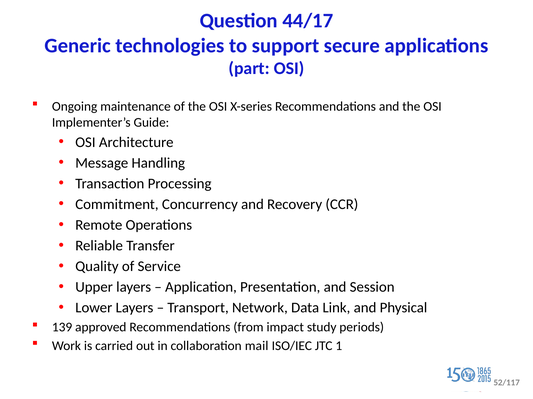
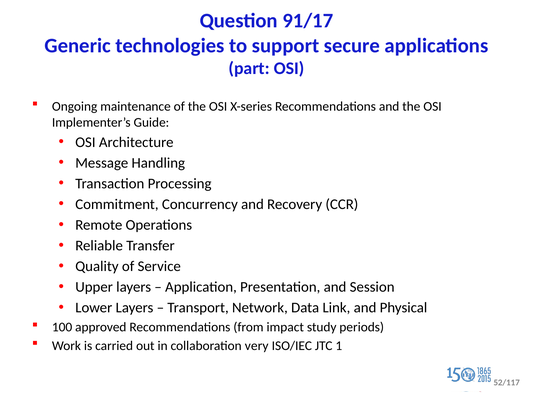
44/17: 44/17 -> 91/17
139: 139 -> 100
mail: mail -> very
